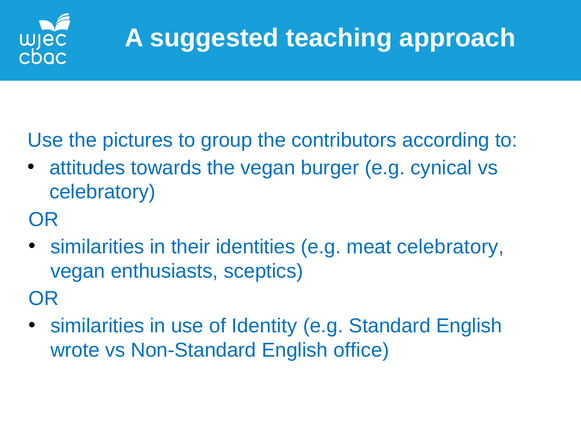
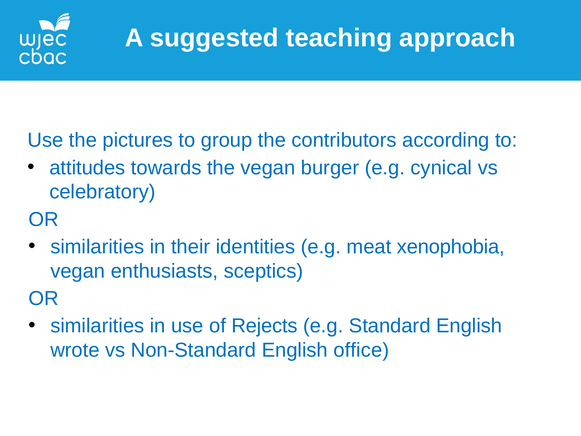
meat celebratory: celebratory -> xenophobia
Identity: Identity -> Rejects
